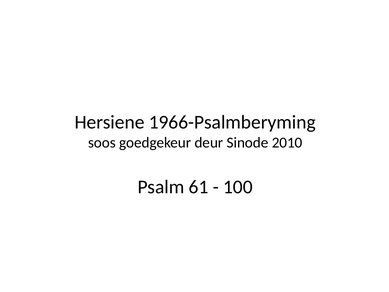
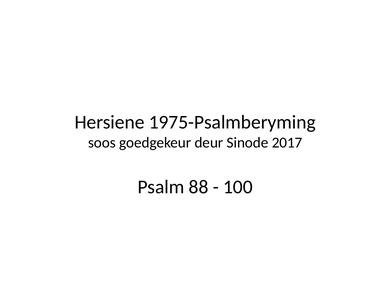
1966-Psalmberyming: 1966-Psalmberyming -> 1975-Psalmberyming
2010: 2010 -> 2017
61: 61 -> 88
